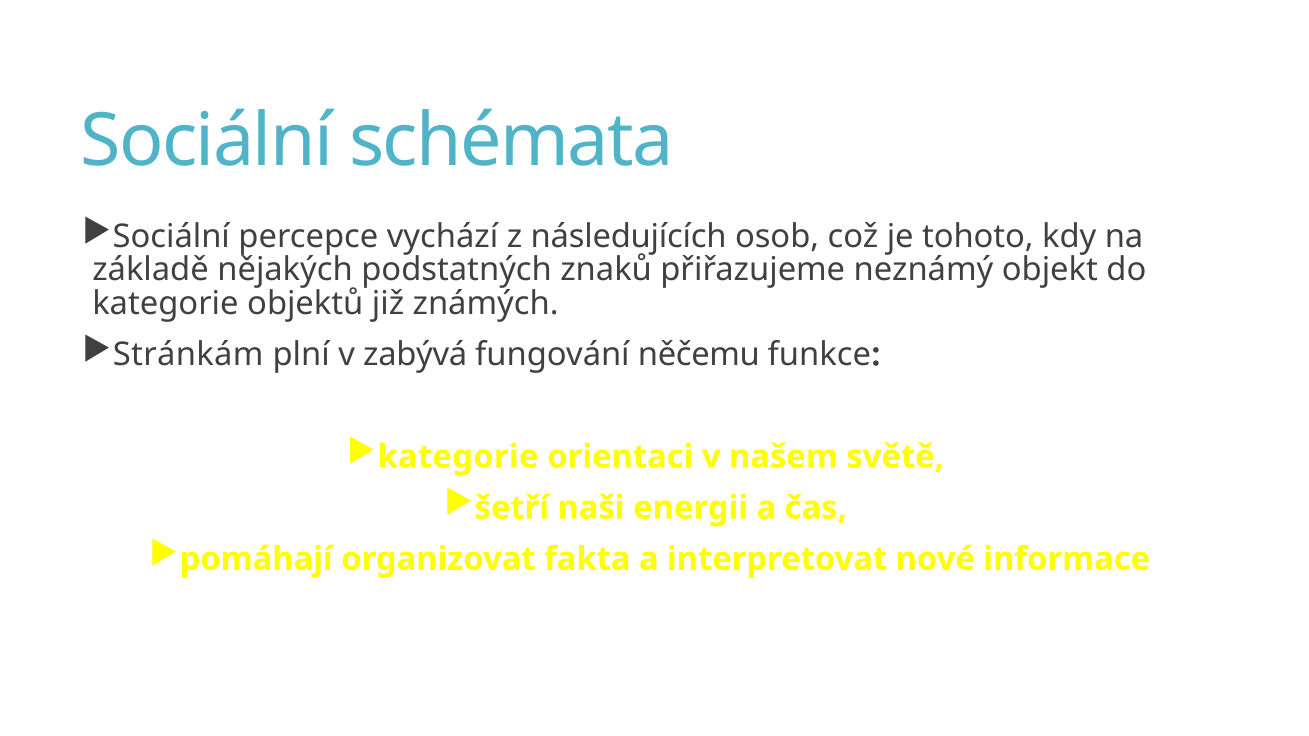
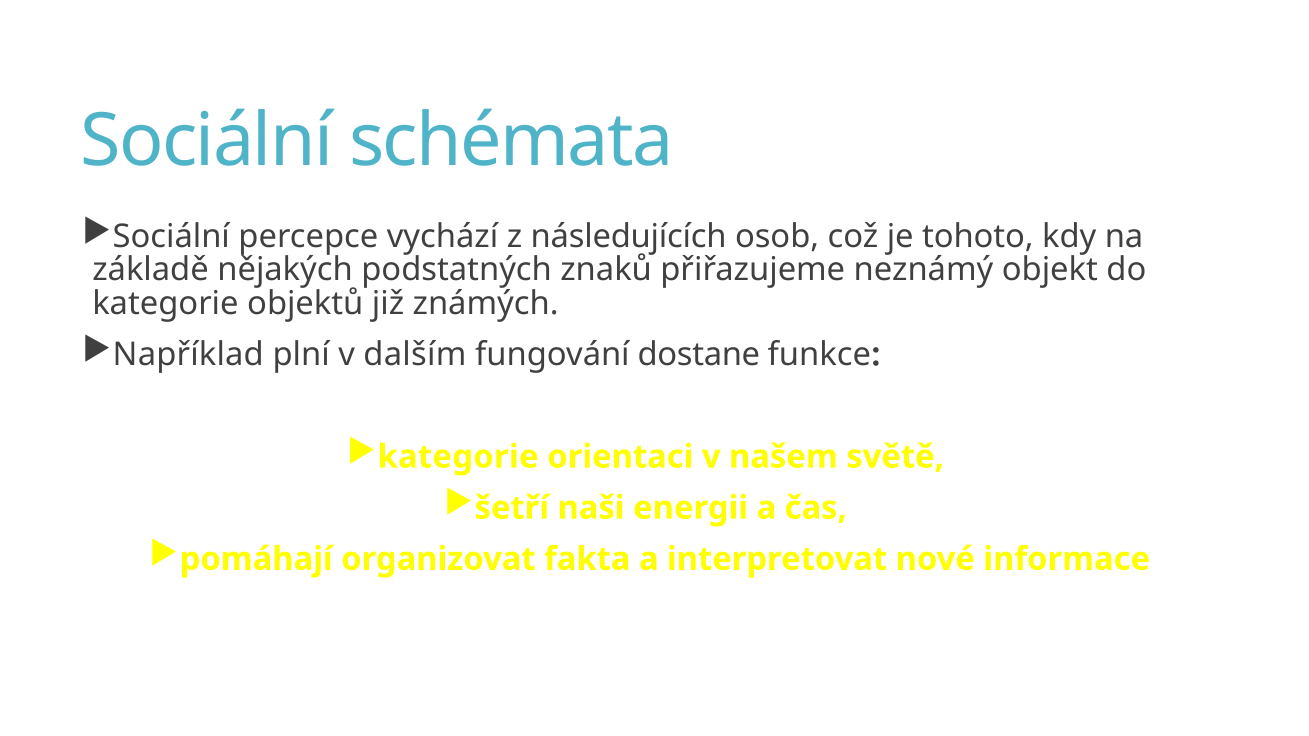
Stránkám: Stránkám -> Například
zabývá: zabývá -> dalším
něčemu: něčemu -> dostane
